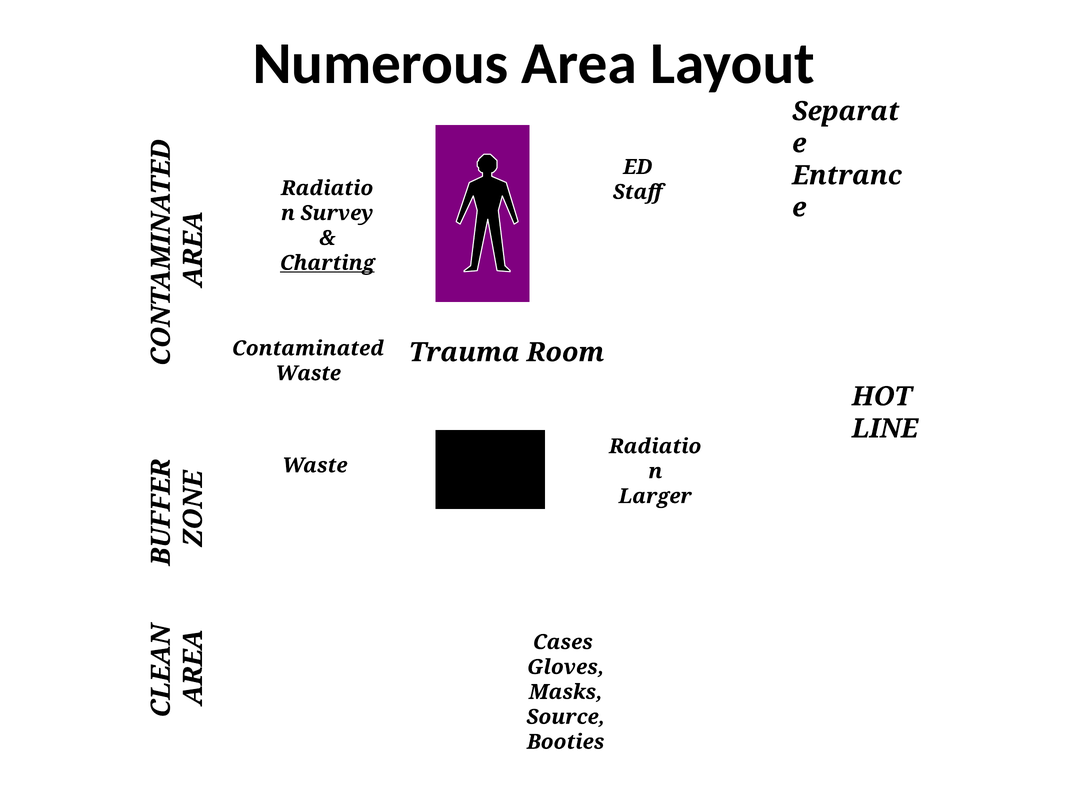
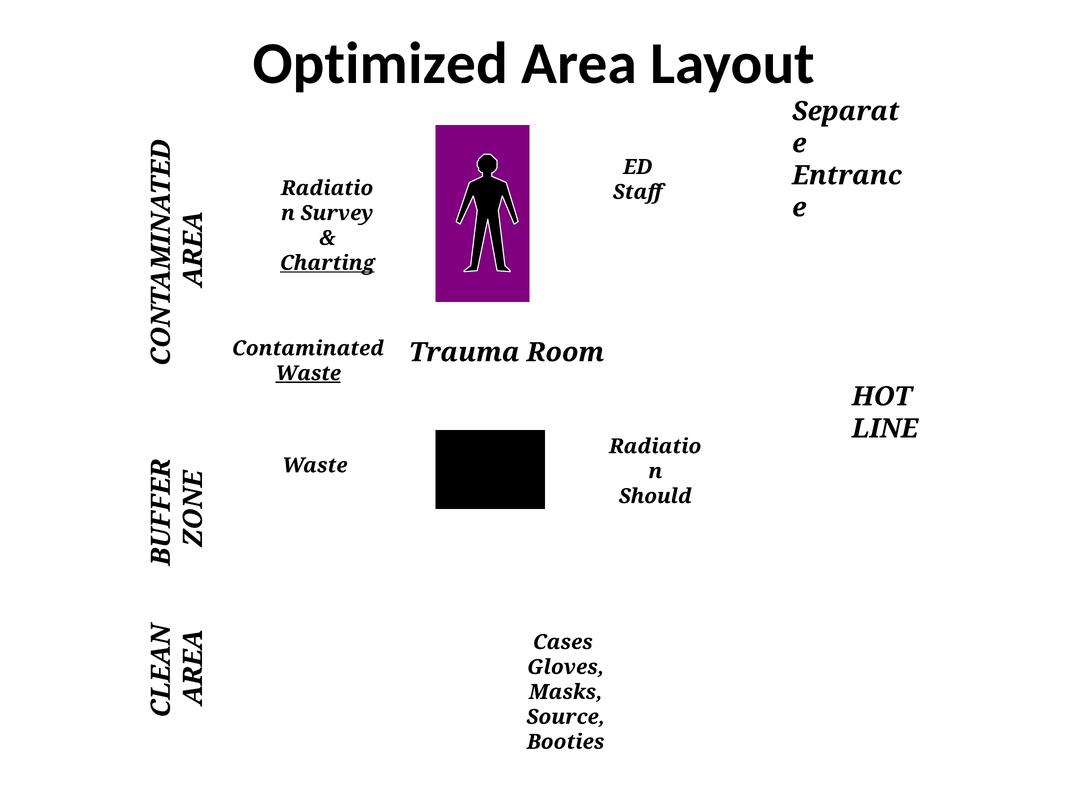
Numerous: Numerous -> Optimized
Waste at (308, 373) underline: none -> present
Larger: Larger -> Should
